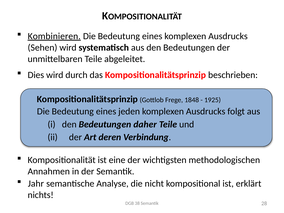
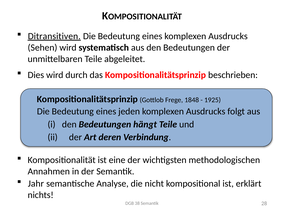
Kombinieren: Kombinieren -> Ditransitiven
daher: daher -> hängt
